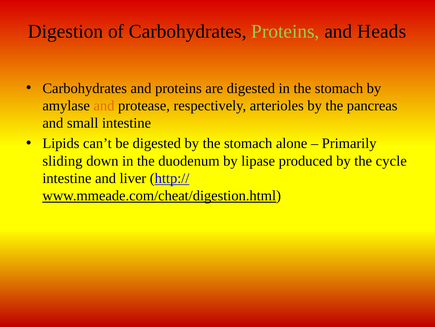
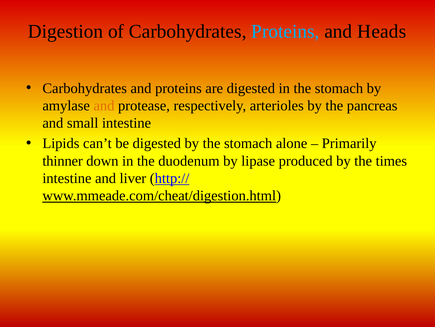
Proteins at (285, 31) colour: light green -> light blue
sliding: sliding -> thinner
cycle: cycle -> times
